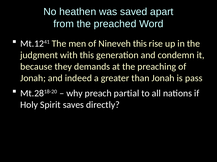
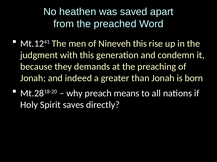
pass: pass -> born
partial: partial -> means
